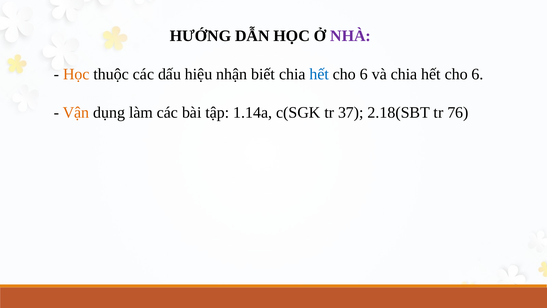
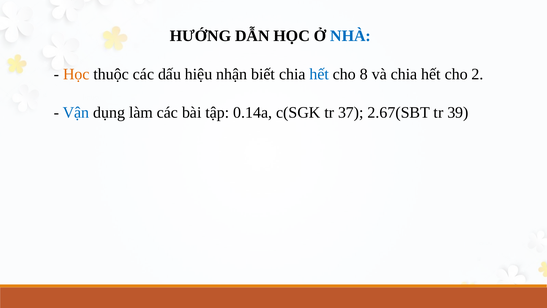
NHÀ colour: purple -> blue
6 at (364, 74): 6 -> 8
6 at (478, 74): 6 -> 2
Vận colour: orange -> blue
1.14a: 1.14a -> 0.14a
2.18(SBT: 2.18(SBT -> 2.67(SBT
76: 76 -> 39
